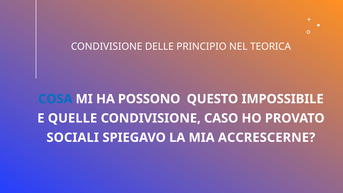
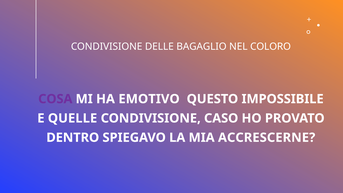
PRINCIPIO: PRINCIPIO -> BAGAGLIO
TEORICA: TEORICA -> COLORO
COSA colour: blue -> purple
POSSONO: POSSONO -> EMOTIVO
SOCIALI: SOCIALI -> DENTRO
